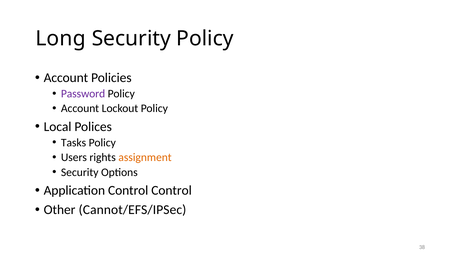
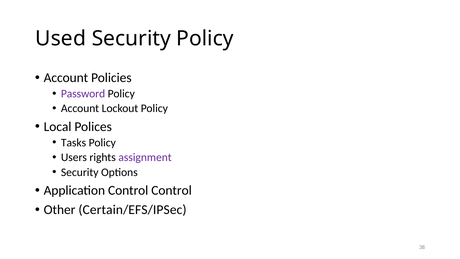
Long: Long -> Used
assignment colour: orange -> purple
Cannot/EFS/IPSec: Cannot/EFS/IPSec -> Certain/EFS/IPSec
